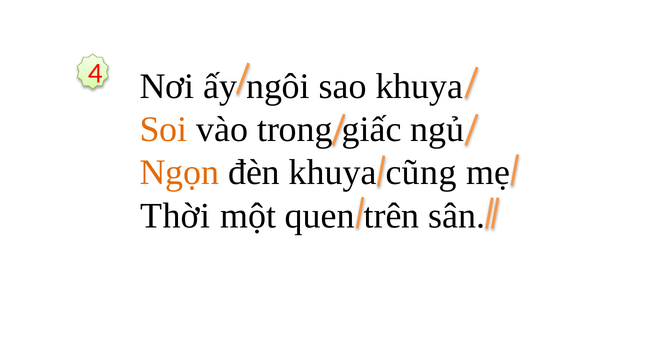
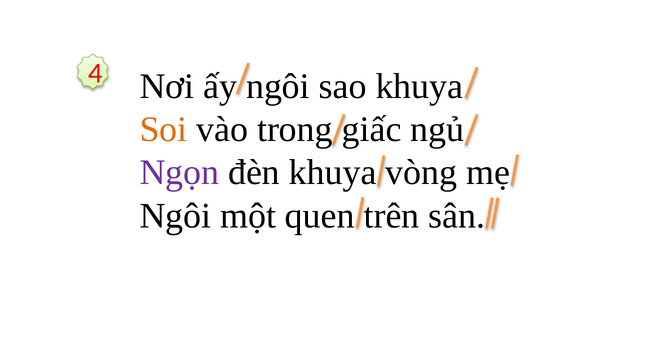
Ngọn colour: orange -> purple
cũng: cũng -> vòng
Thời at (175, 216): Thời -> Ngôi
